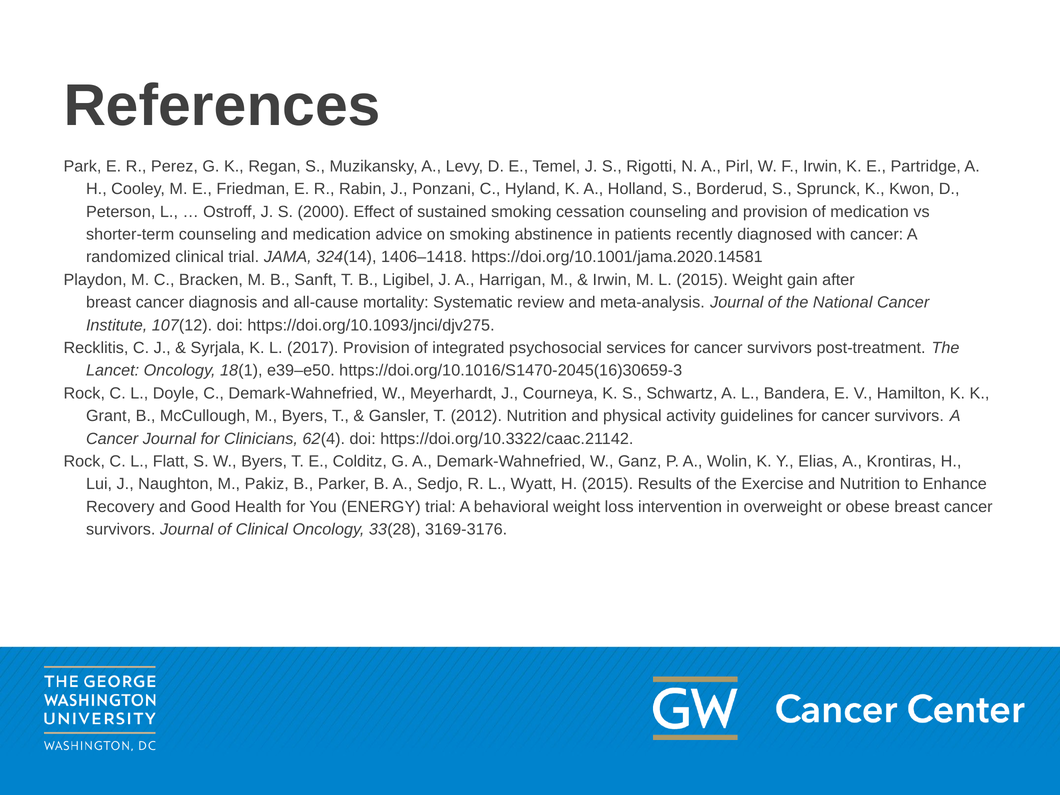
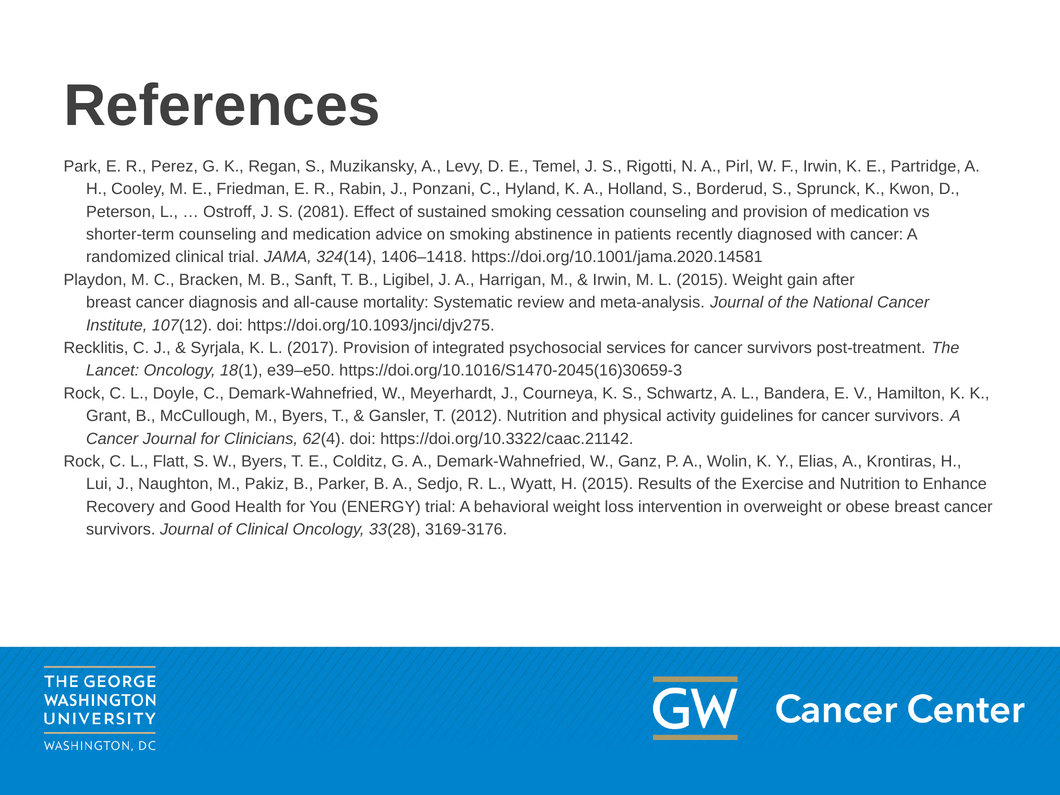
2000: 2000 -> 2081
